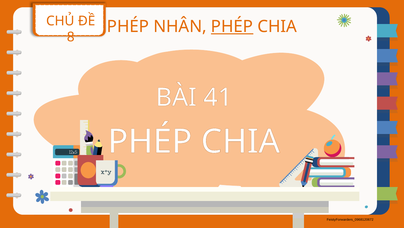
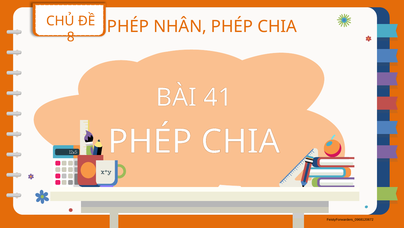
PHÉP at (232, 27) underline: present -> none
